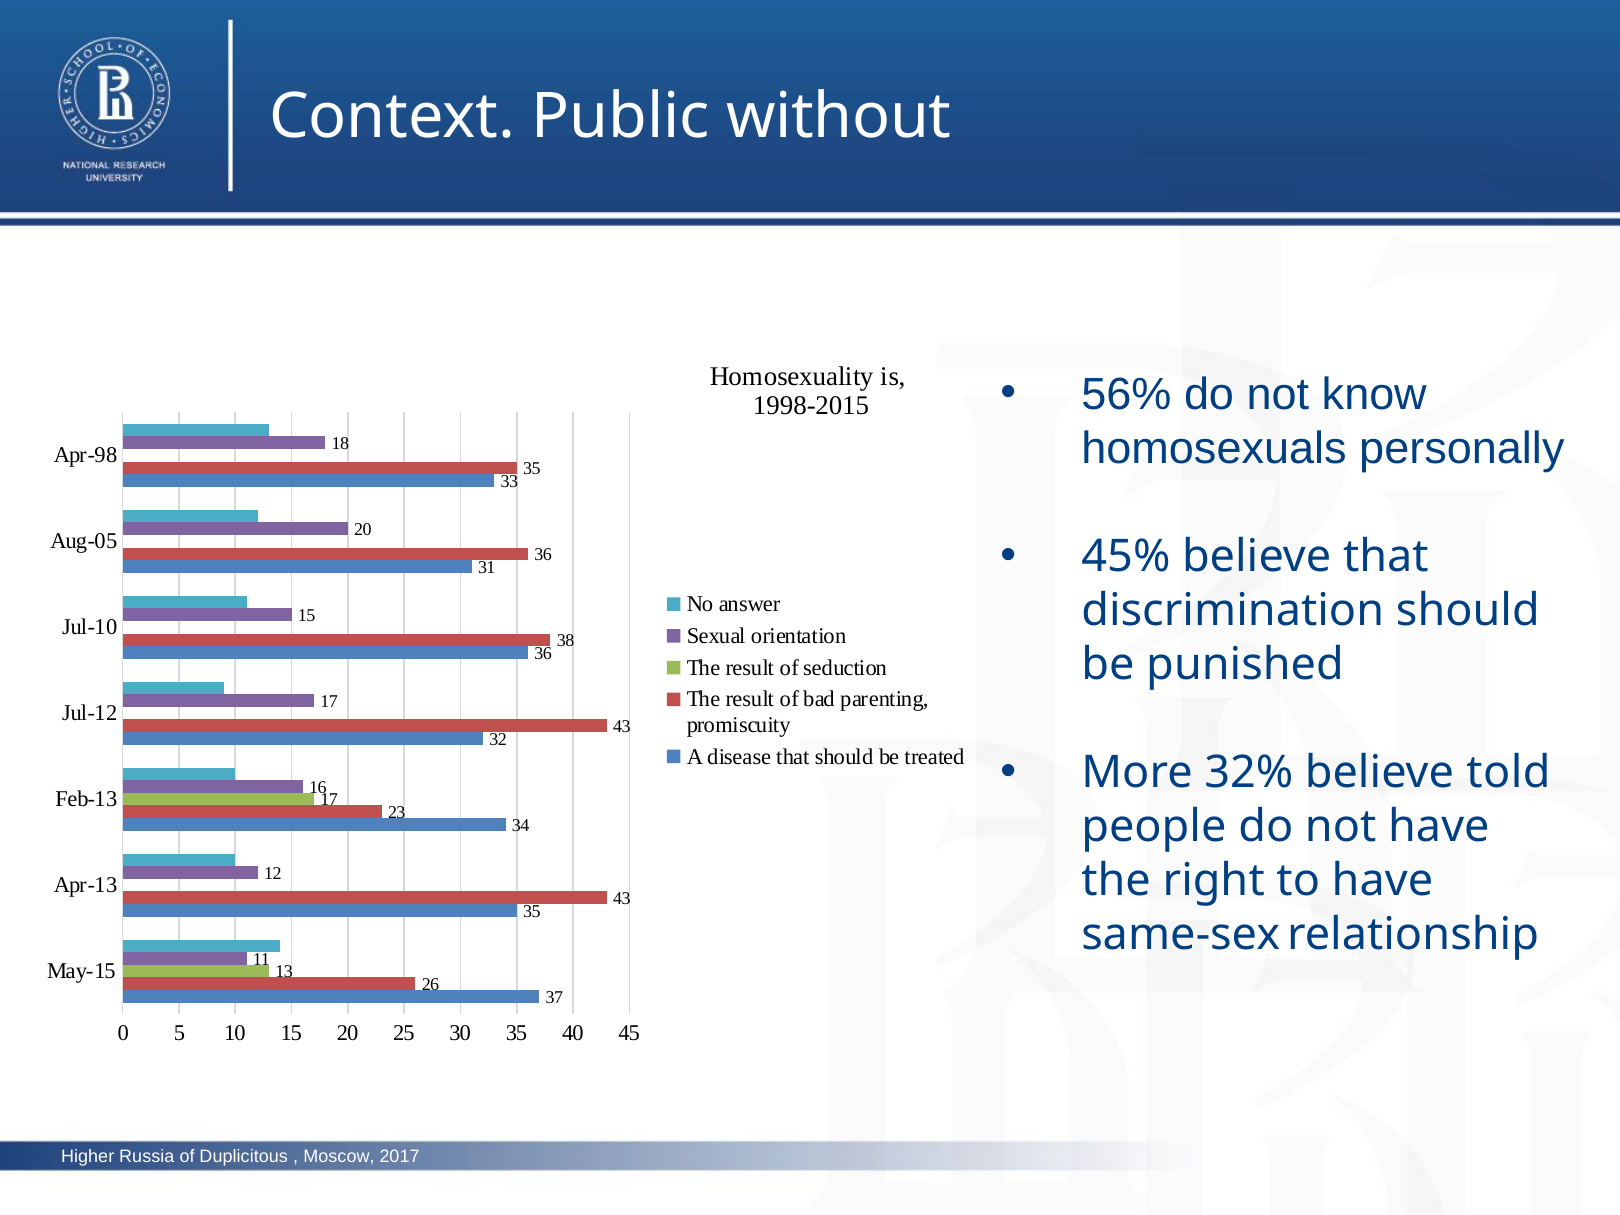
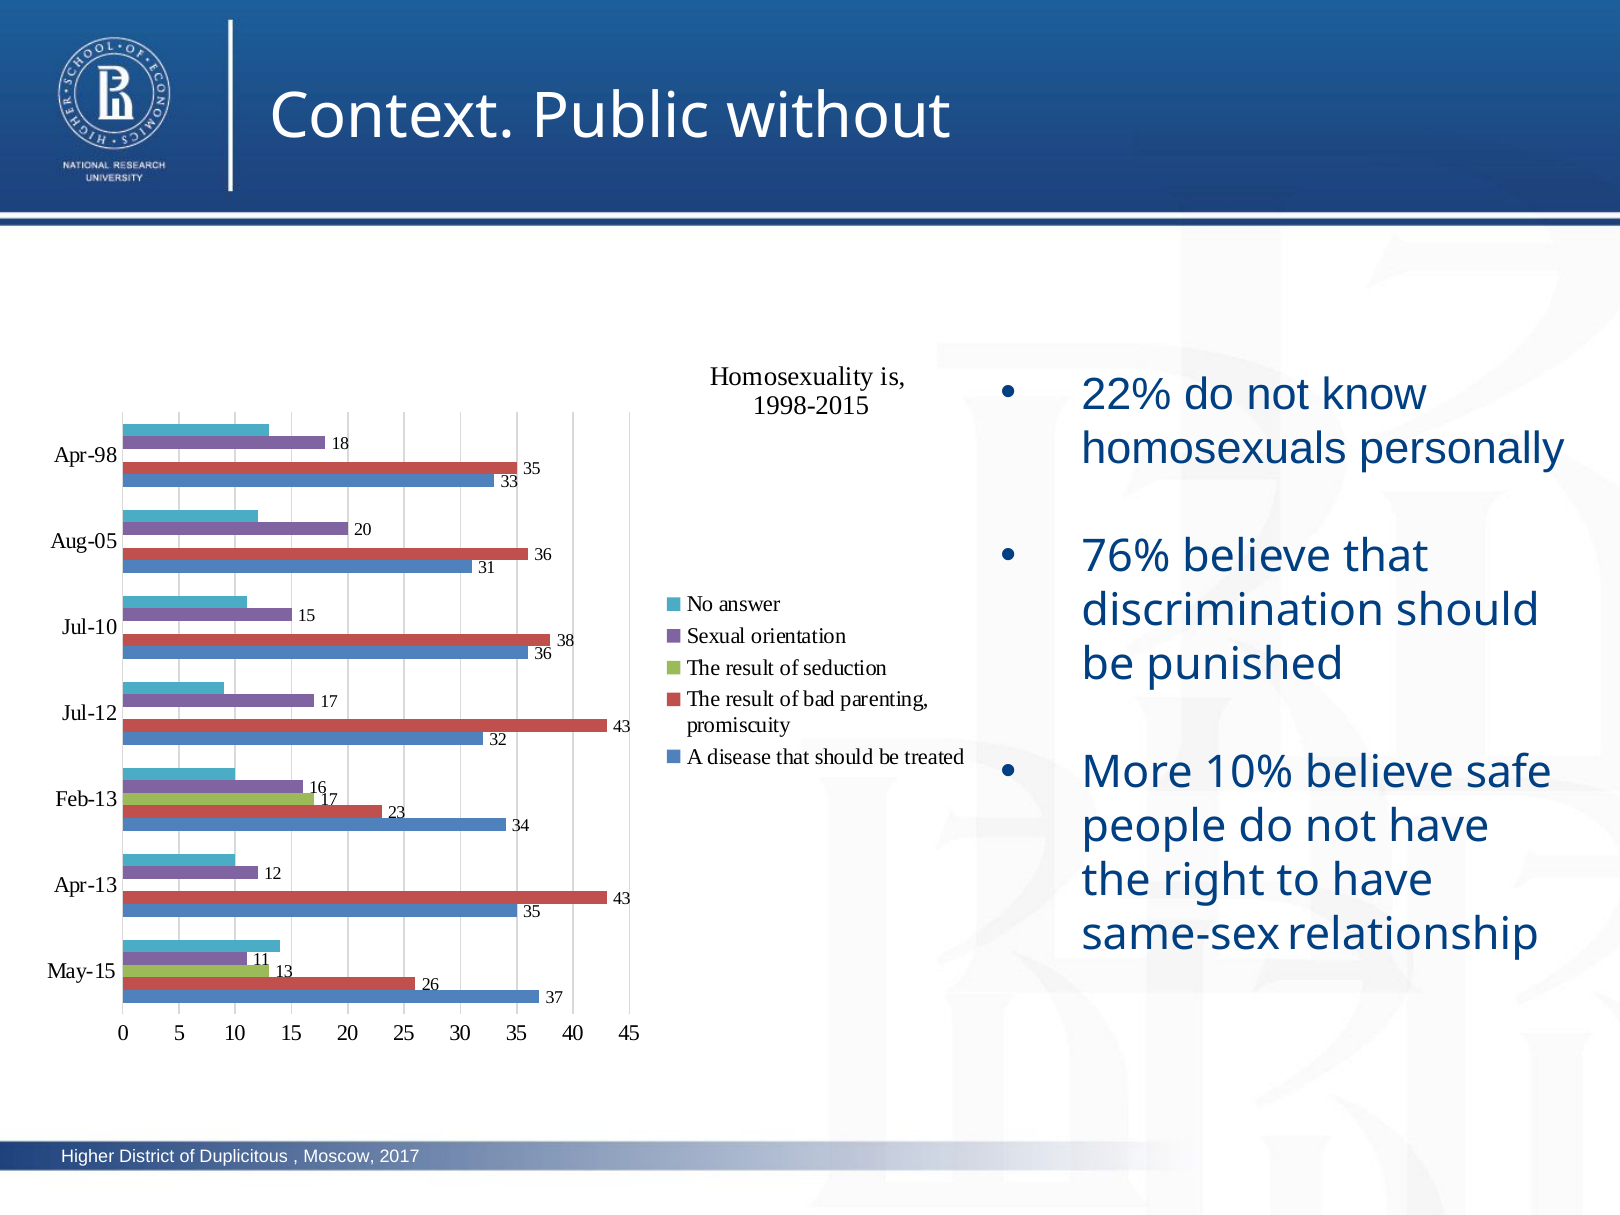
56%: 56% -> 22%
45%: 45% -> 76%
32%: 32% -> 10%
told: told -> safe
Russia: Russia -> District
